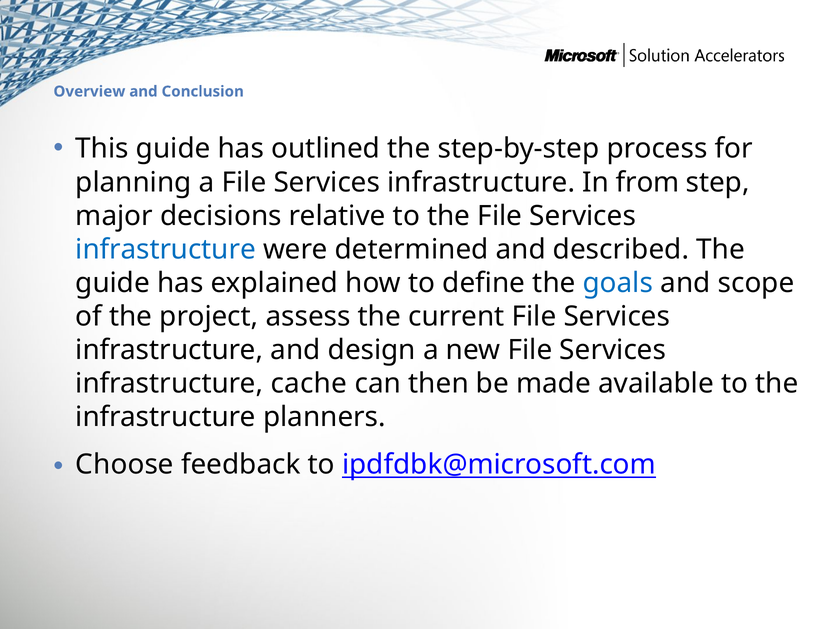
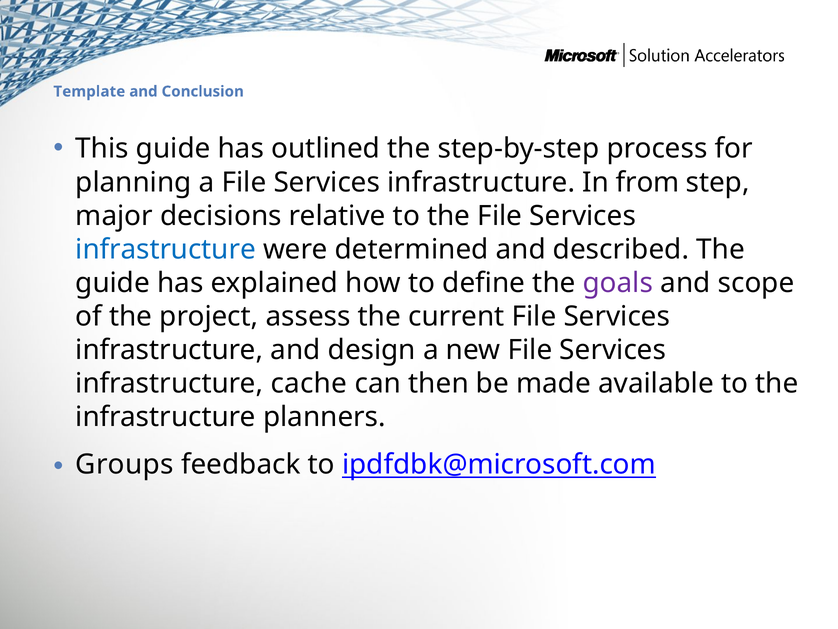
Overview: Overview -> Template
goals colour: blue -> purple
Choose: Choose -> Groups
